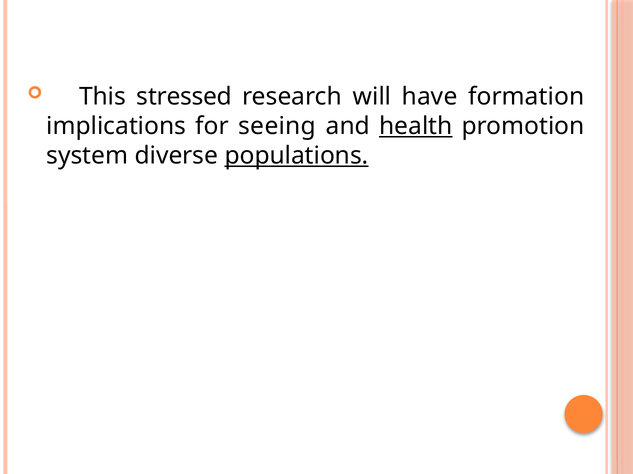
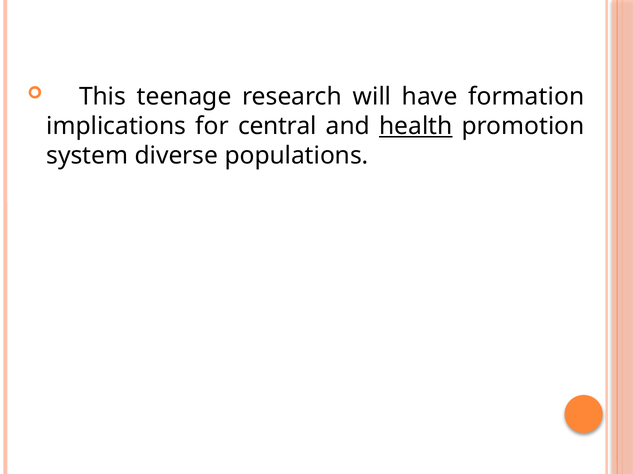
stressed: stressed -> teenage
seeing: seeing -> central
populations underline: present -> none
